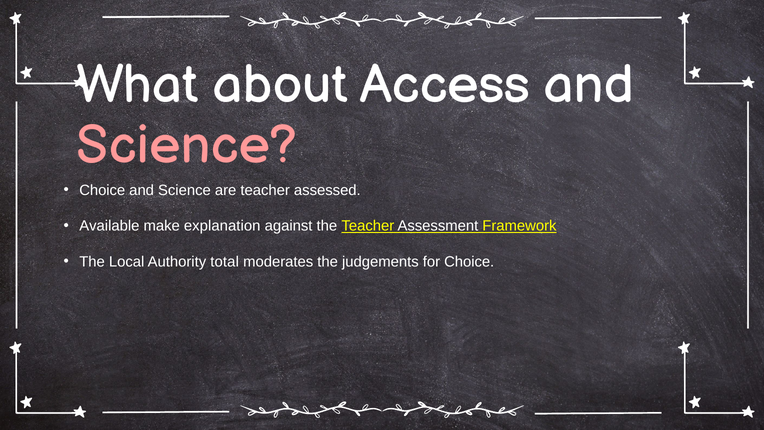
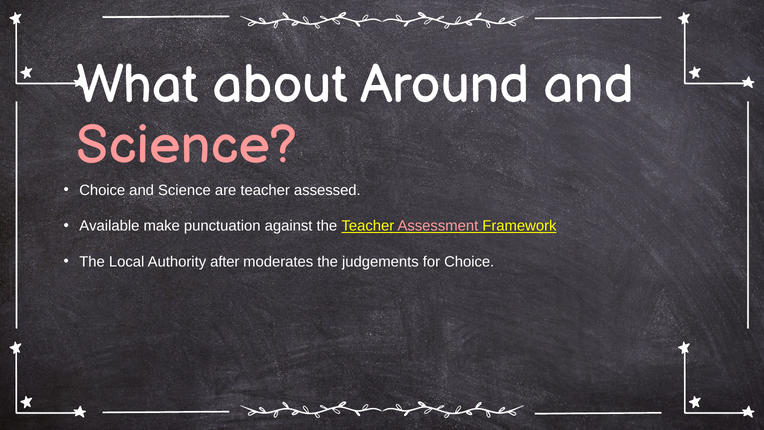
Access: Access -> Around
explanation: explanation -> punctuation
Assessment colour: white -> pink
total: total -> after
